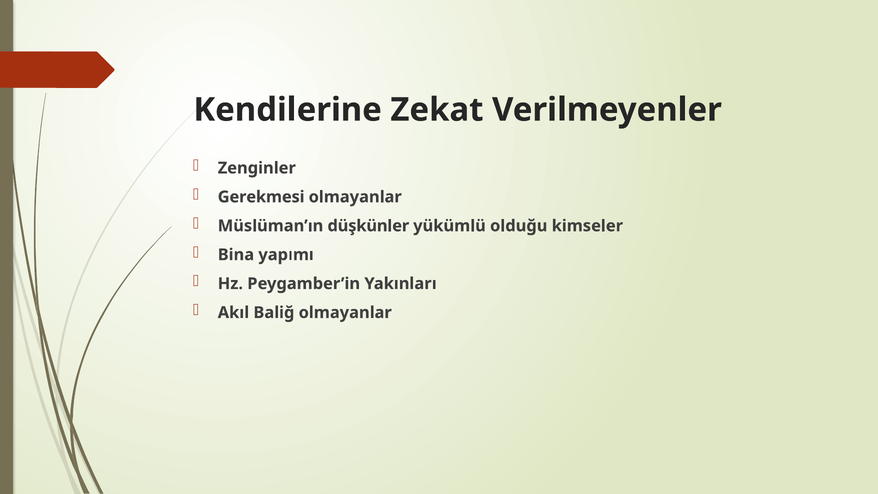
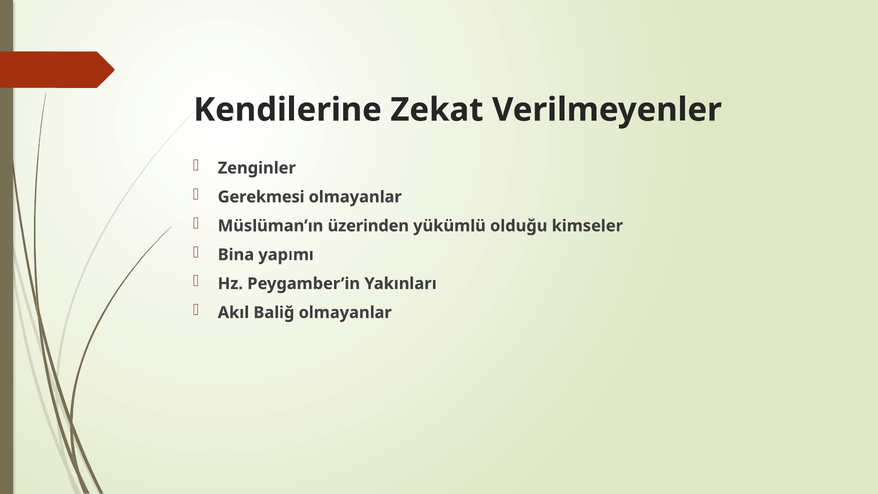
düşkünler: düşkünler -> üzerinden
